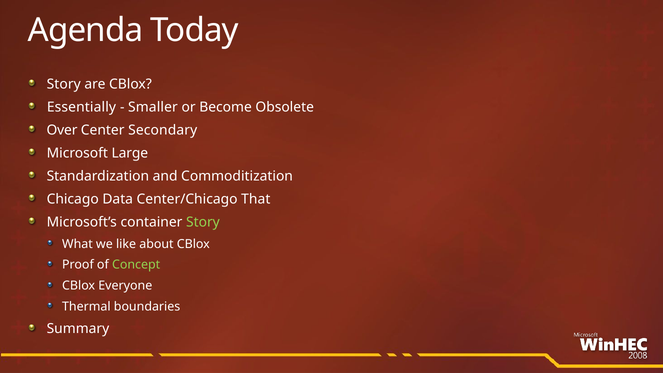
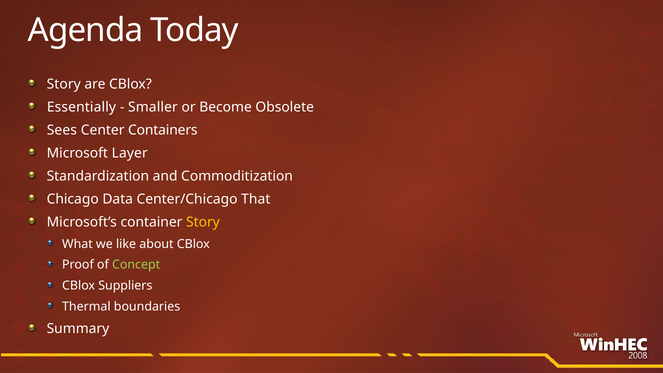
Over: Over -> Sees
Secondary: Secondary -> Containers
Large: Large -> Layer
Story at (203, 222) colour: light green -> yellow
Everyone: Everyone -> Suppliers
